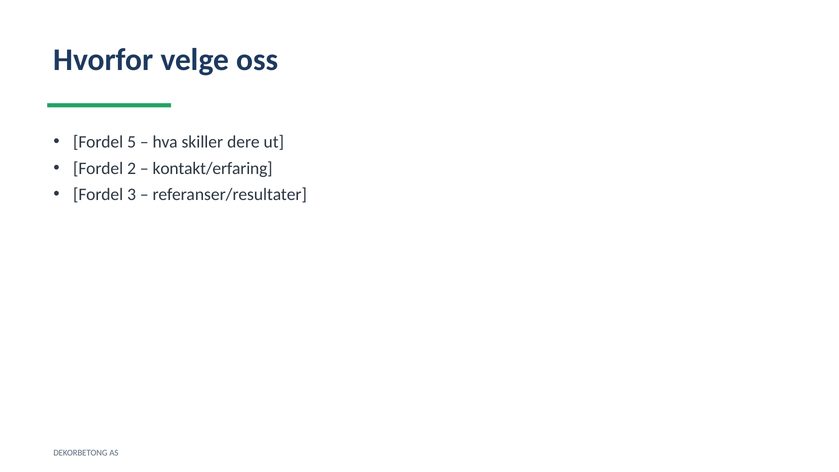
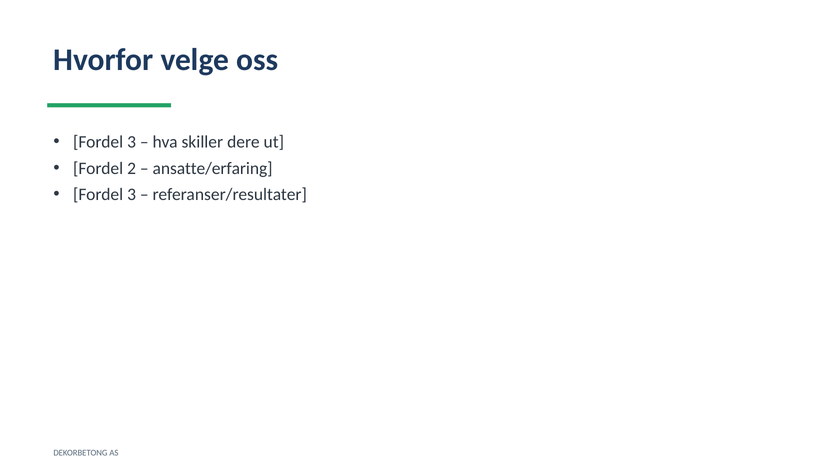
5 at (132, 142): 5 -> 3
kontakt/erfaring: kontakt/erfaring -> ansatte/erfaring
